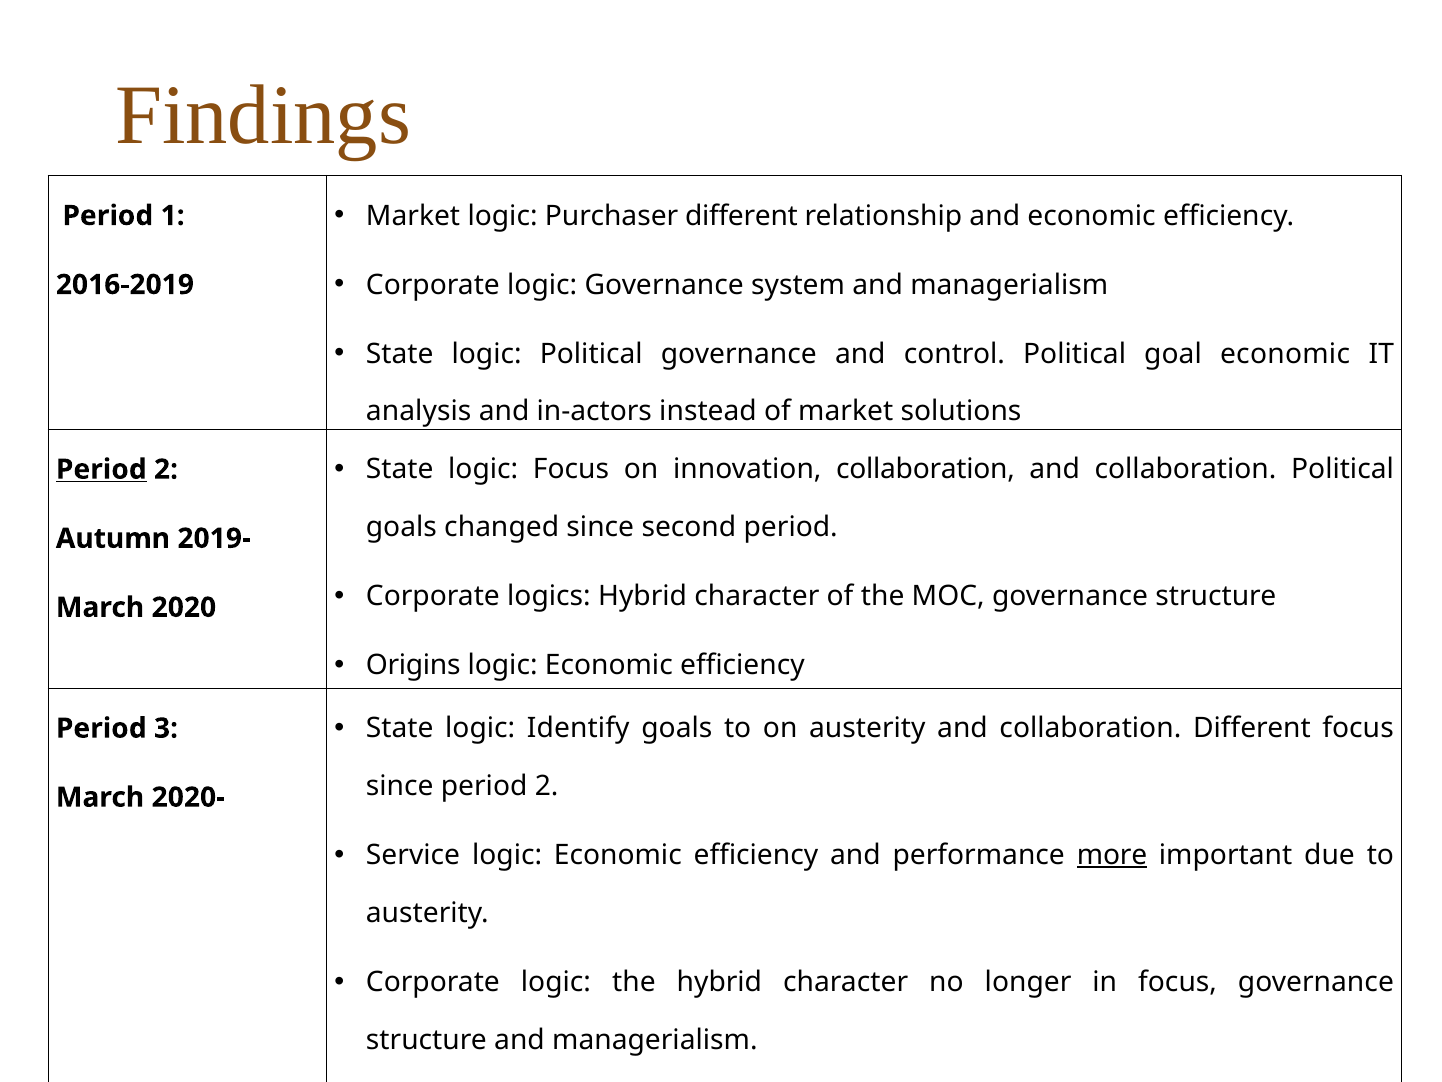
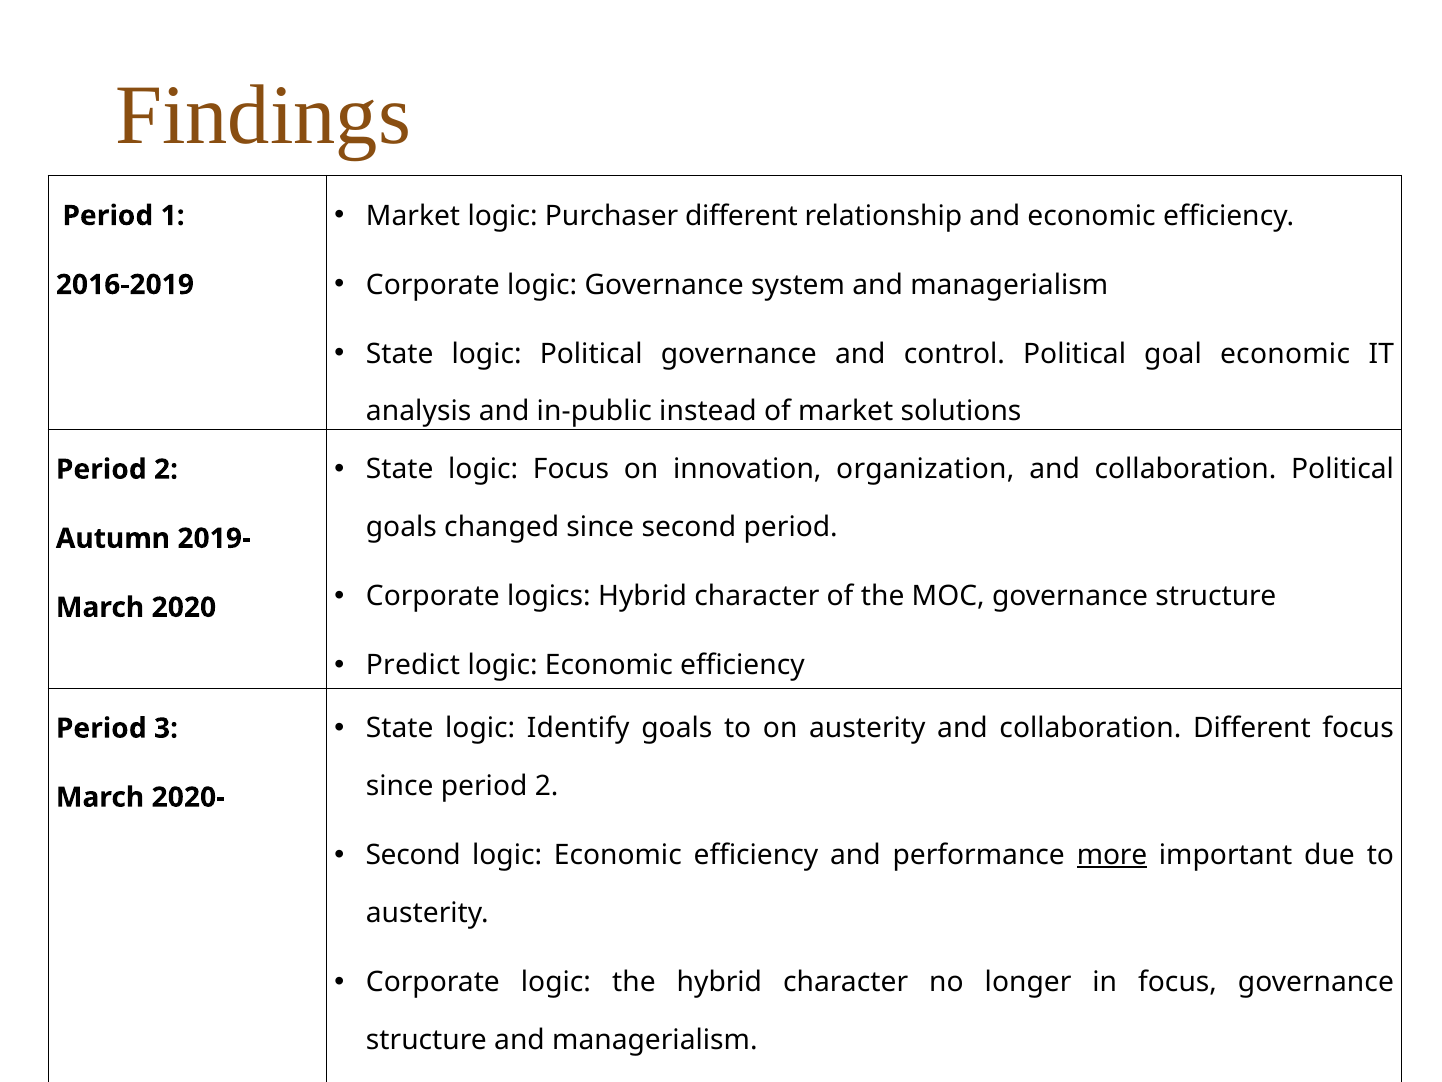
in-actors: in-actors -> in-public
innovation collaboration: collaboration -> organization
Period at (101, 469) underline: present -> none
Origins: Origins -> Predict
Service at (413, 855): Service -> Second
